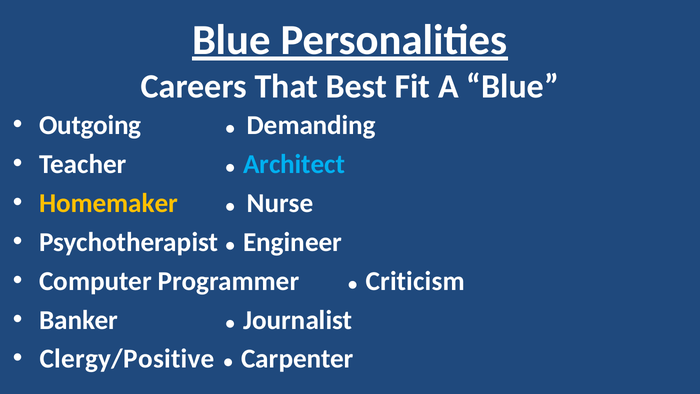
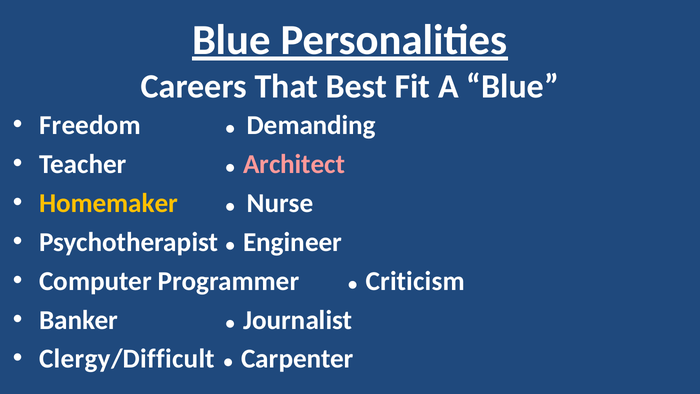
Outgoing: Outgoing -> Freedom
Architect colour: light blue -> pink
Clergy/Positive: Clergy/Positive -> Clergy/Difficult
